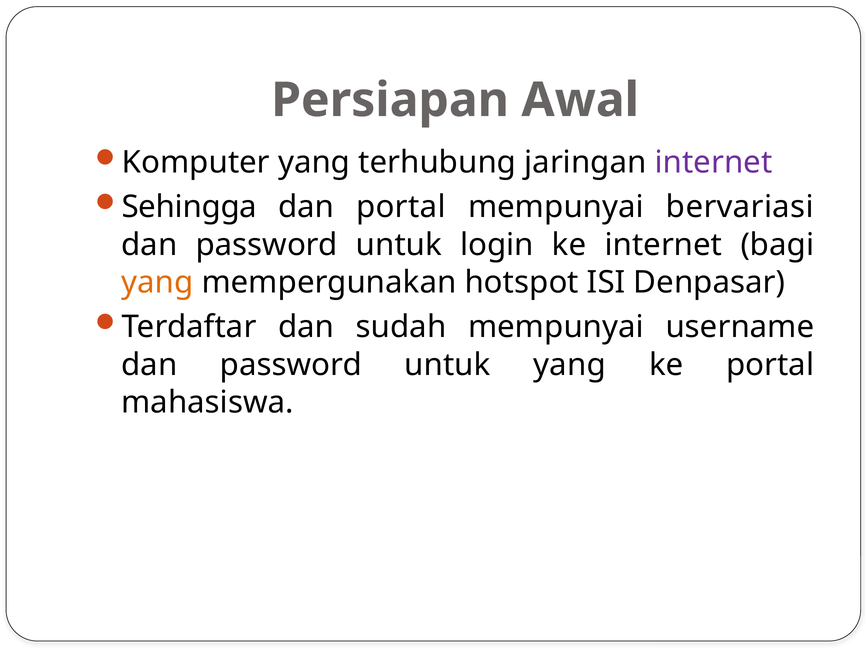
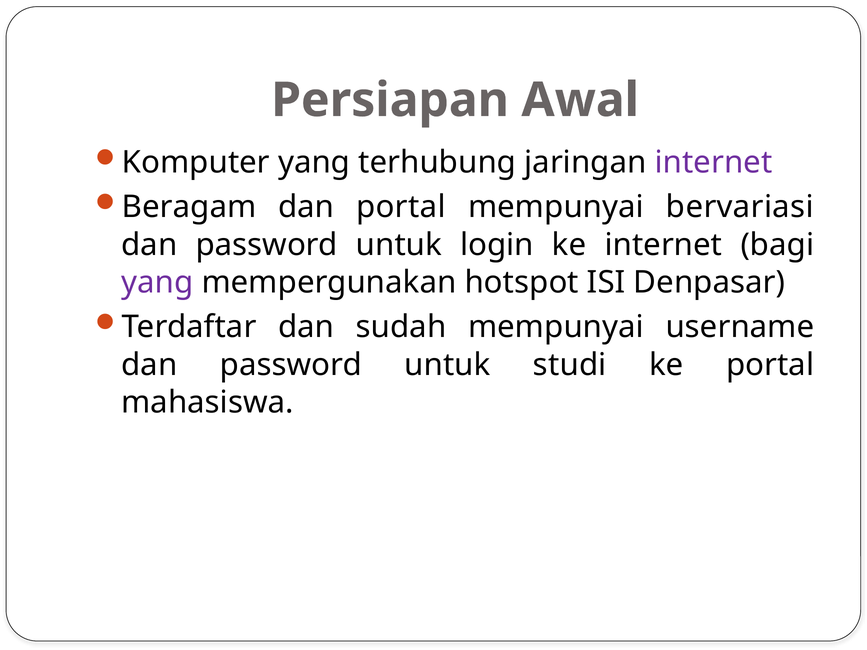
Sehingga: Sehingga -> Beragam
yang at (157, 283) colour: orange -> purple
untuk yang: yang -> studi
